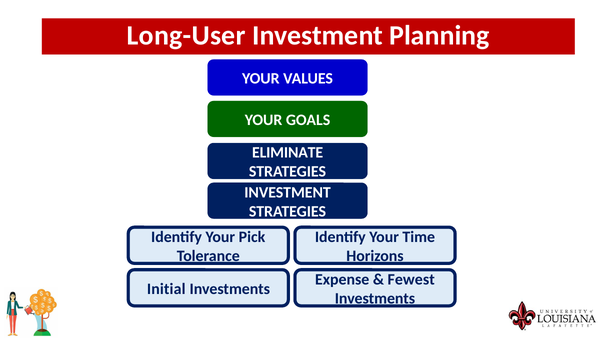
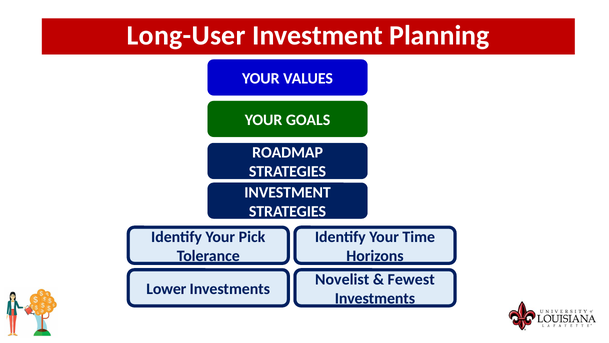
ELIMINATE: ELIMINATE -> ROADMAP
Expense: Expense -> Novelist
Initial: Initial -> Lower
